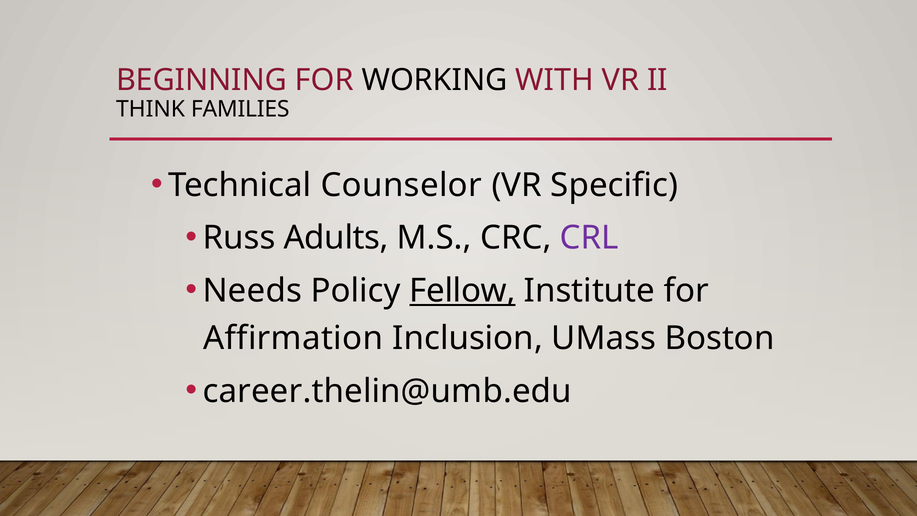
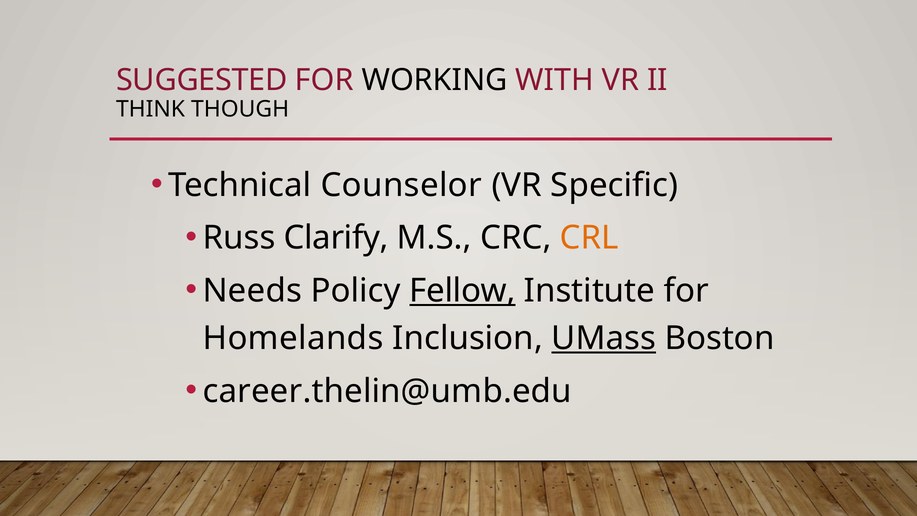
BEGINNING: BEGINNING -> SUGGESTED
FAMILIES: FAMILIES -> THOUGH
Adults: Adults -> Clarify
CRL colour: purple -> orange
Affirmation: Affirmation -> Homelands
UMass underline: none -> present
